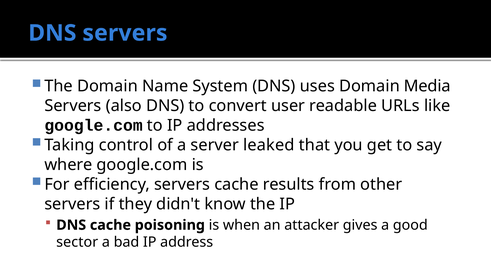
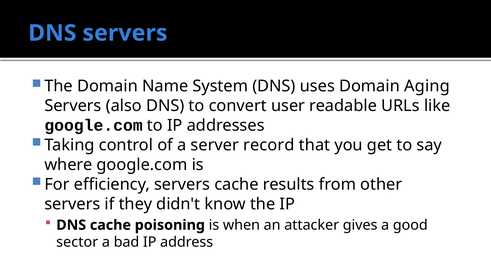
Media: Media -> Aging
leaked: leaked -> record
